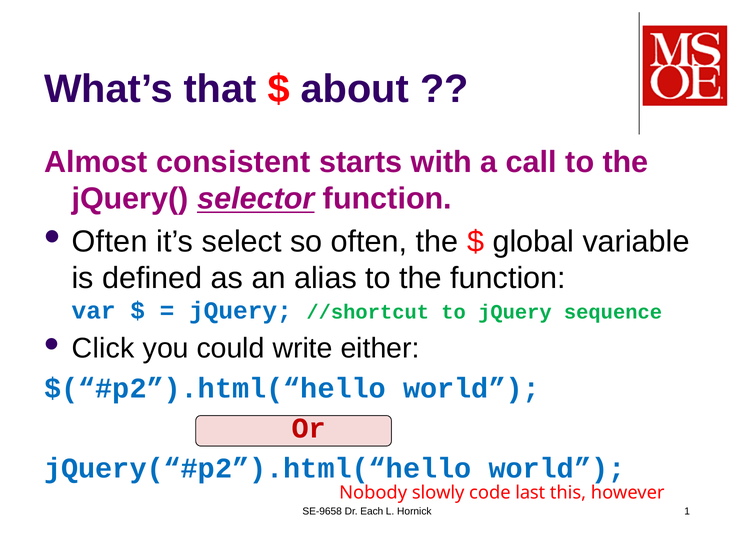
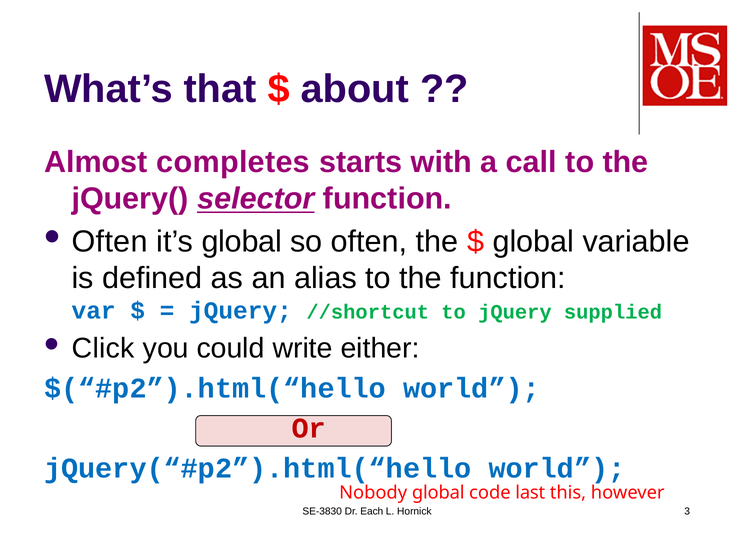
consistent: consistent -> completes
it’s select: select -> global
sequence: sequence -> supplied
Nobody slowly: slowly -> global
SE-9658: SE-9658 -> SE-3830
1: 1 -> 3
